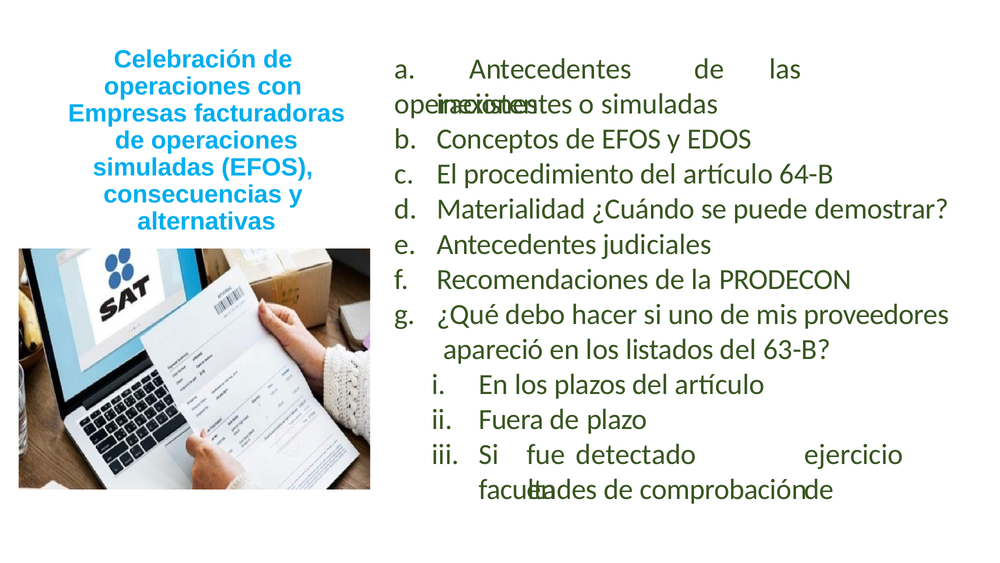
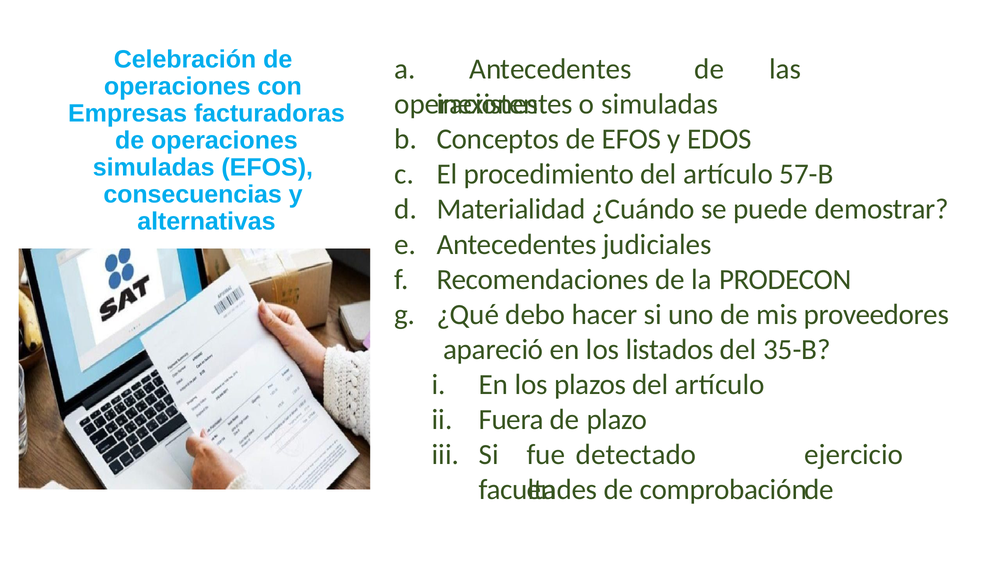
64-B: 64-B -> 57-B
63-B: 63-B -> 35-B
